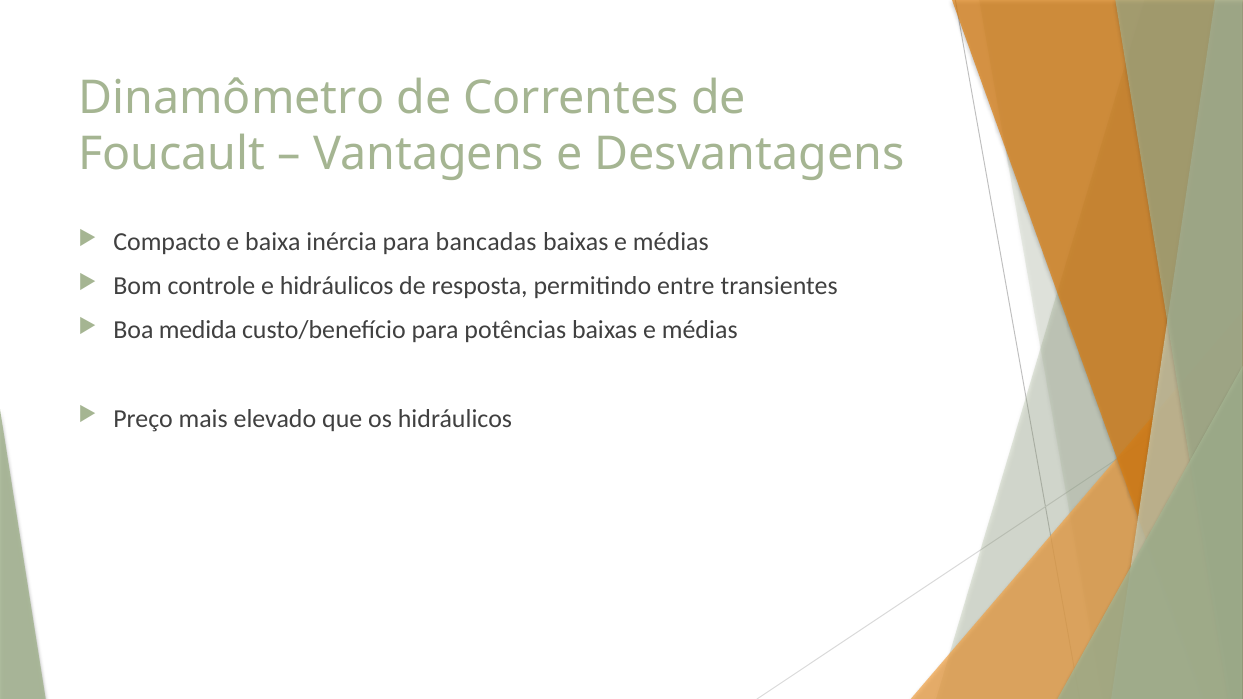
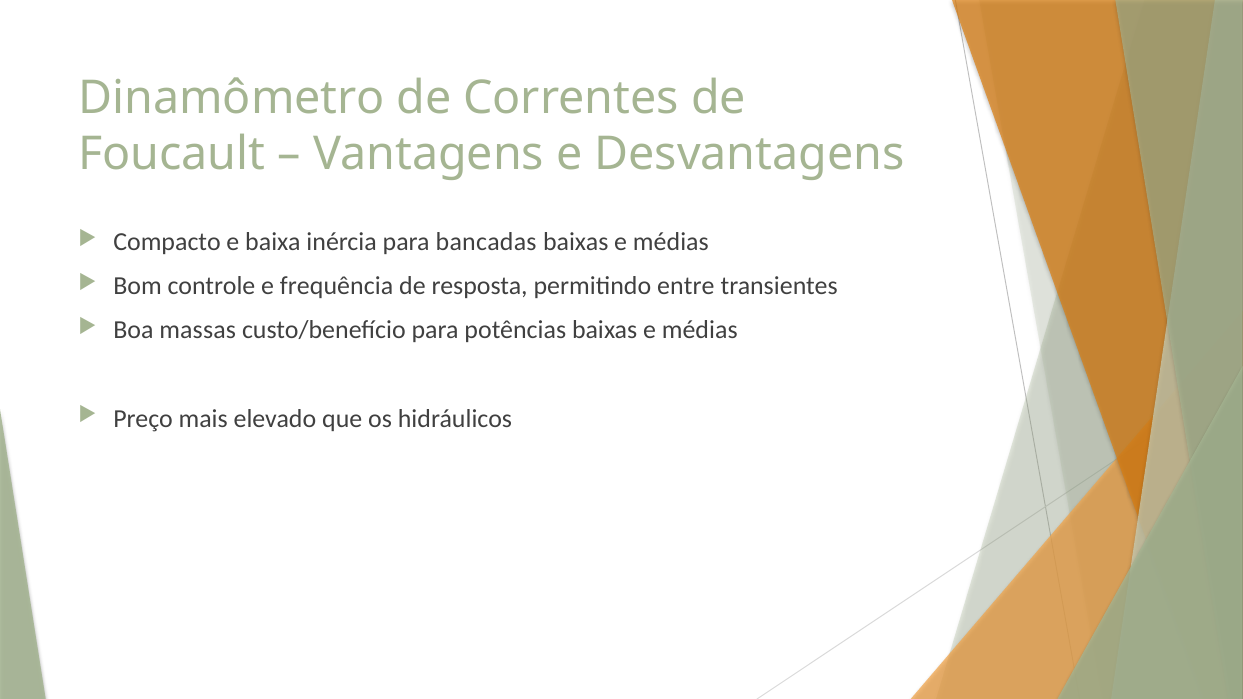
e hidráulicos: hidráulicos -> frequência
medida: medida -> massas
